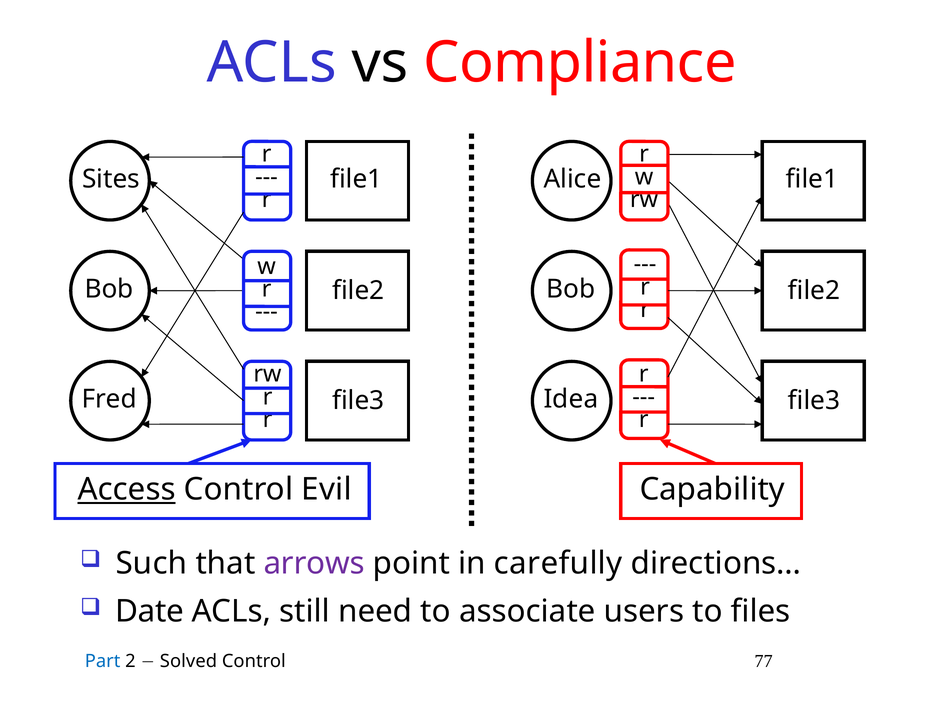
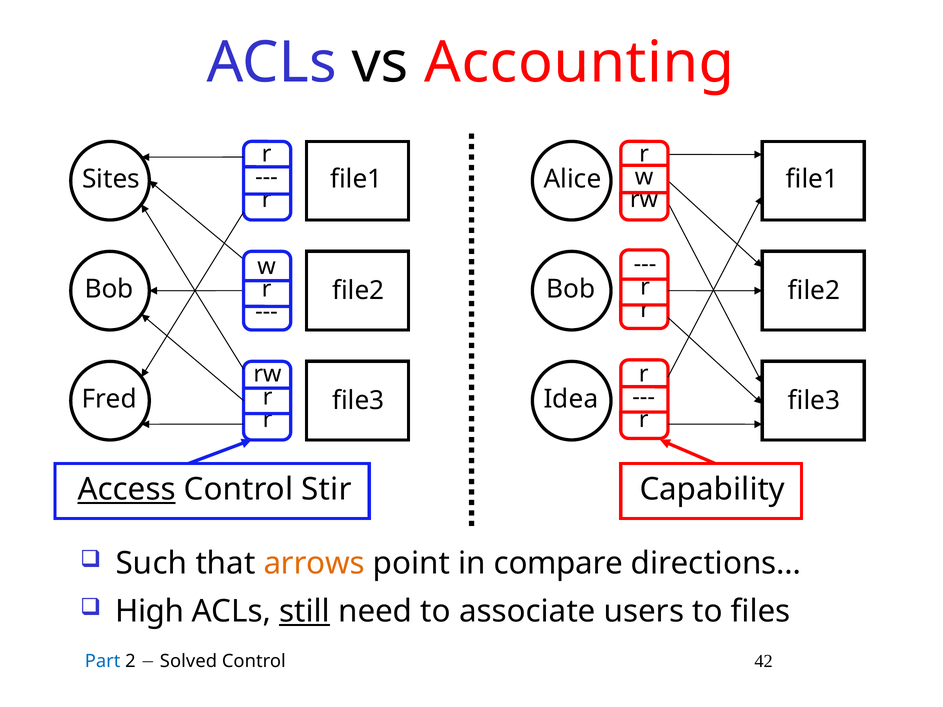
Compliance: Compliance -> Accounting
Evil: Evil -> Stir
arrows colour: purple -> orange
carefully: carefully -> compare
Date: Date -> High
still underline: none -> present
77: 77 -> 42
